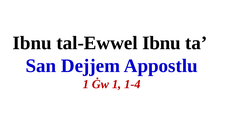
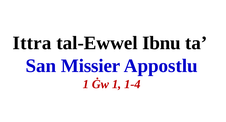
Ibnu at (32, 43): Ibnu -> Ittra
Dejjem: Dejjem -> Missier
